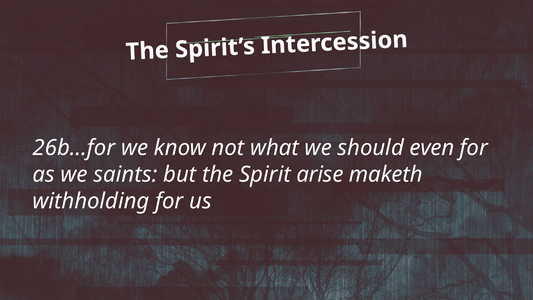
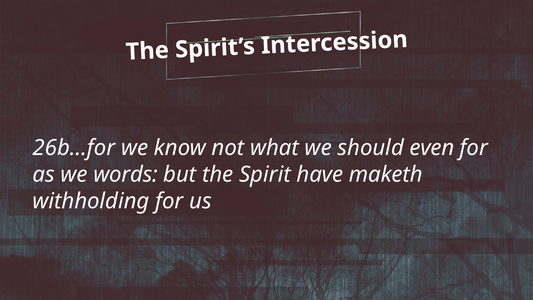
saints: saints -> words
arise: arise -> have
